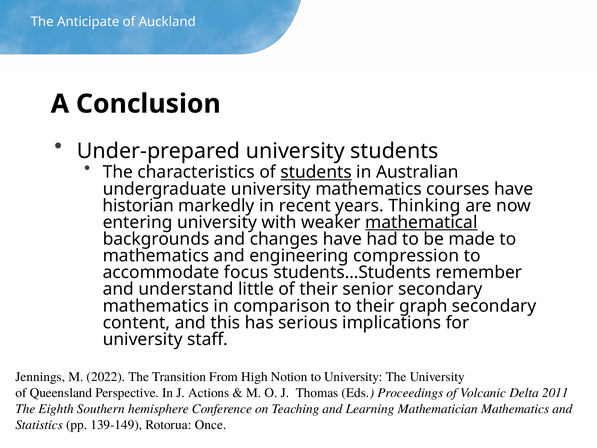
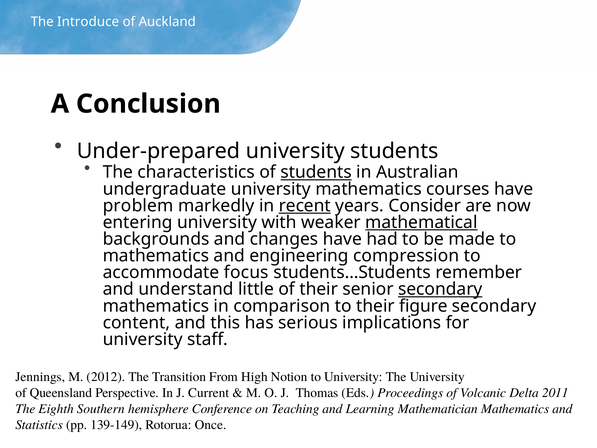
Anticipate: Anticipate -> Introduce
historian: historian -> problem
recent underline: none -> present
Thinking: Thinking -> Consider
secondary at (440, 289) underline: none -> present
graph: graph -> figure
2022: 2022 -> 2012
Actions: Actions -> Current
